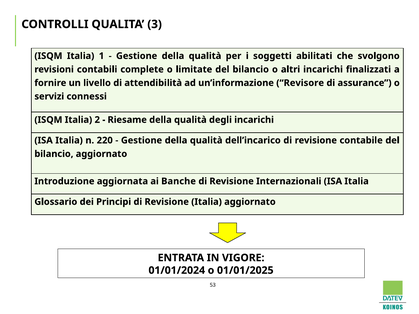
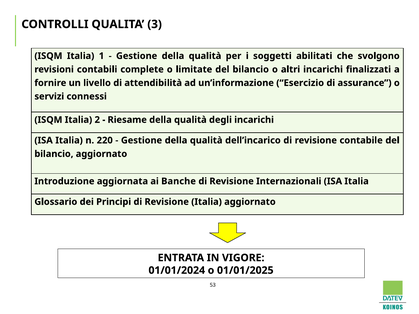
Revisore: Revisore -> Esercizio
